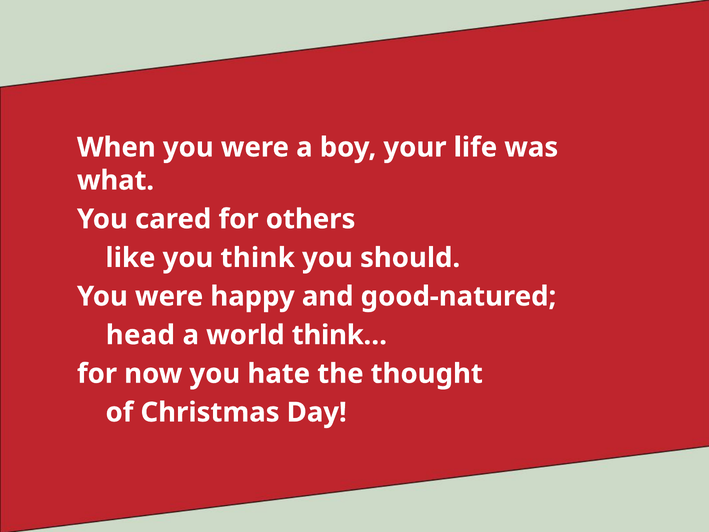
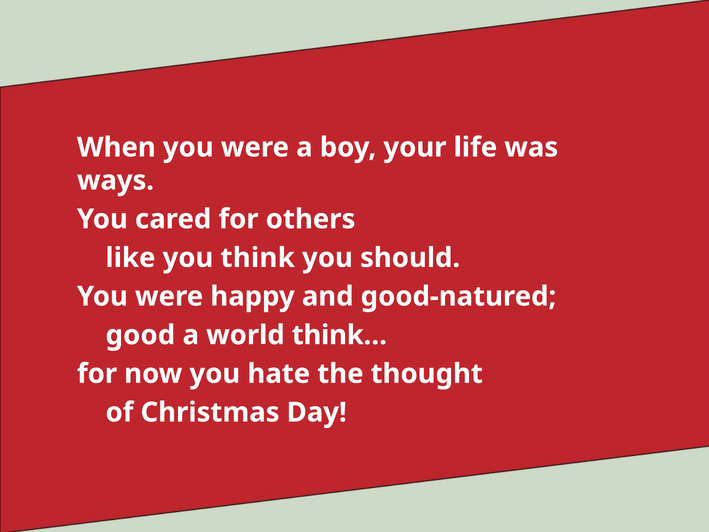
what: what -> ways
head: head -> good
